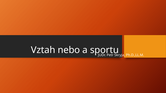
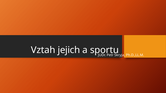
nebo: nebo -> jejich
